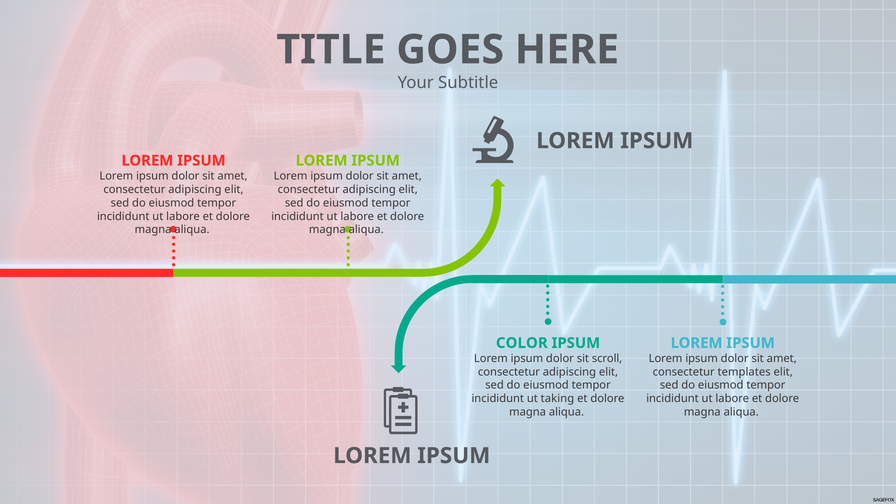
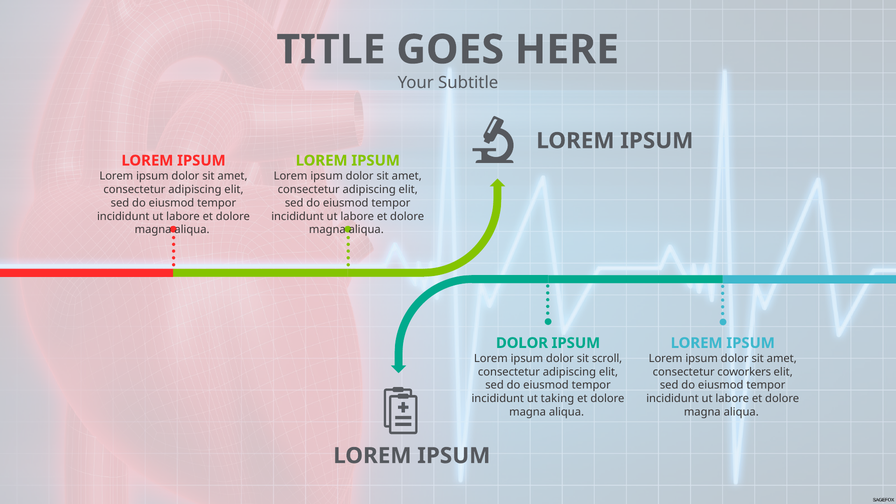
COLOR at (522, 343): COLOR -> DOLOR
templates: templates -> coworkers
